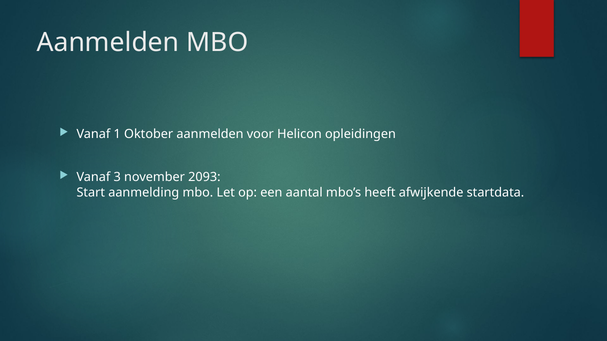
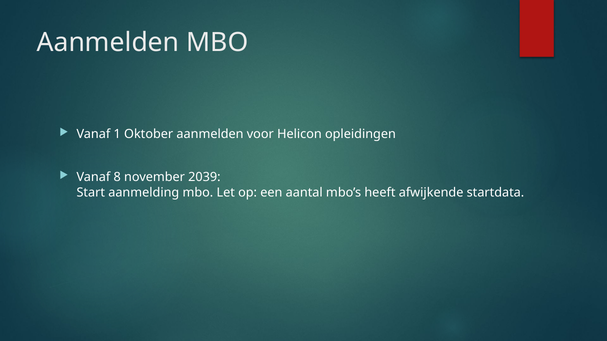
3: 3 -> 8
2093: 2093 -> 2039
